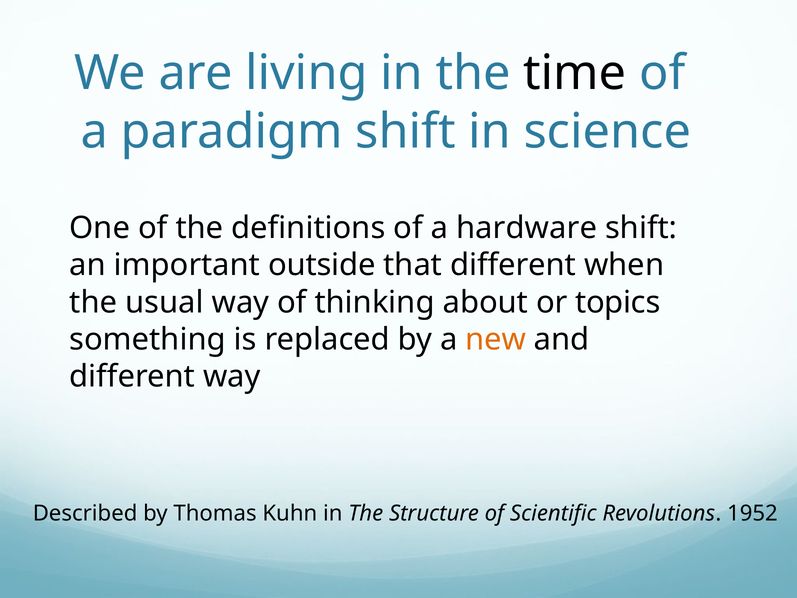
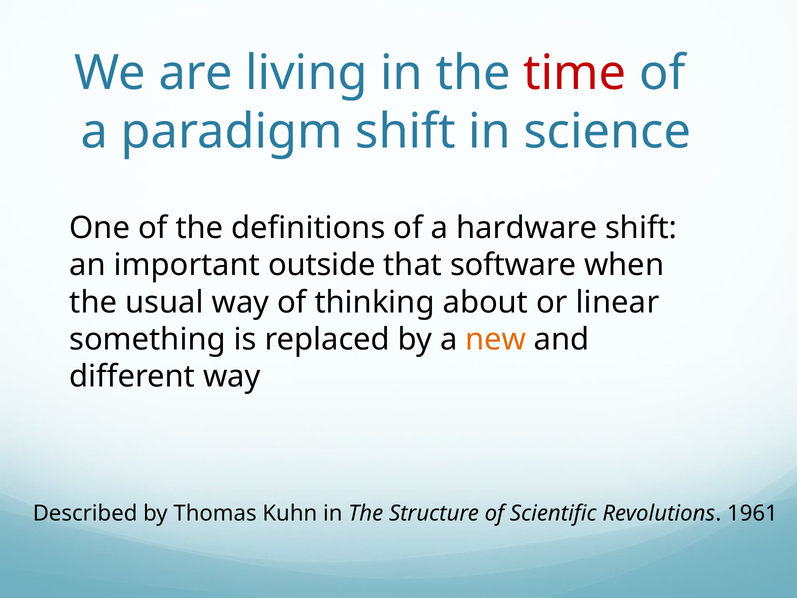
time colour: black -> red
that different: different -> software
topics: topics -> linear
1952: 1952 -> 1961
